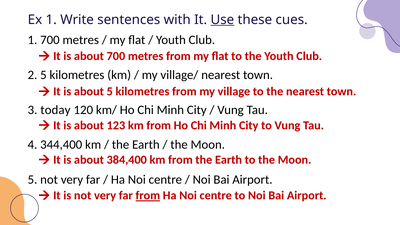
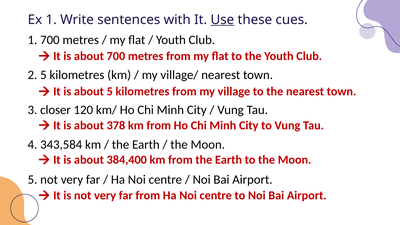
today: today -> closer
123: 123 -> 378
344,400: 344,400 -> 343,584
from at (148, 196) underline: present -> none
